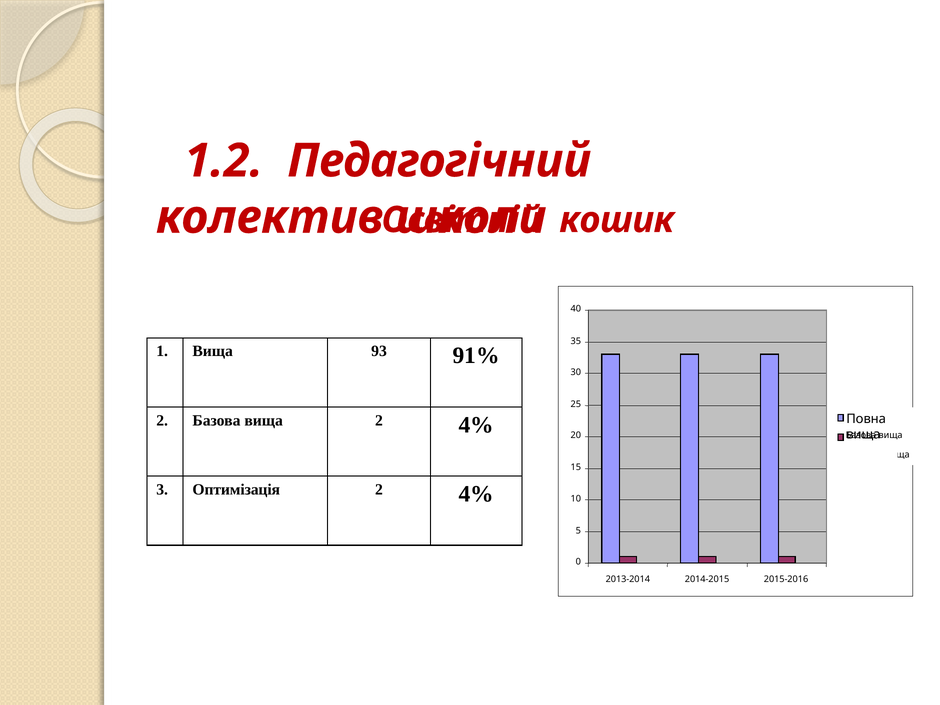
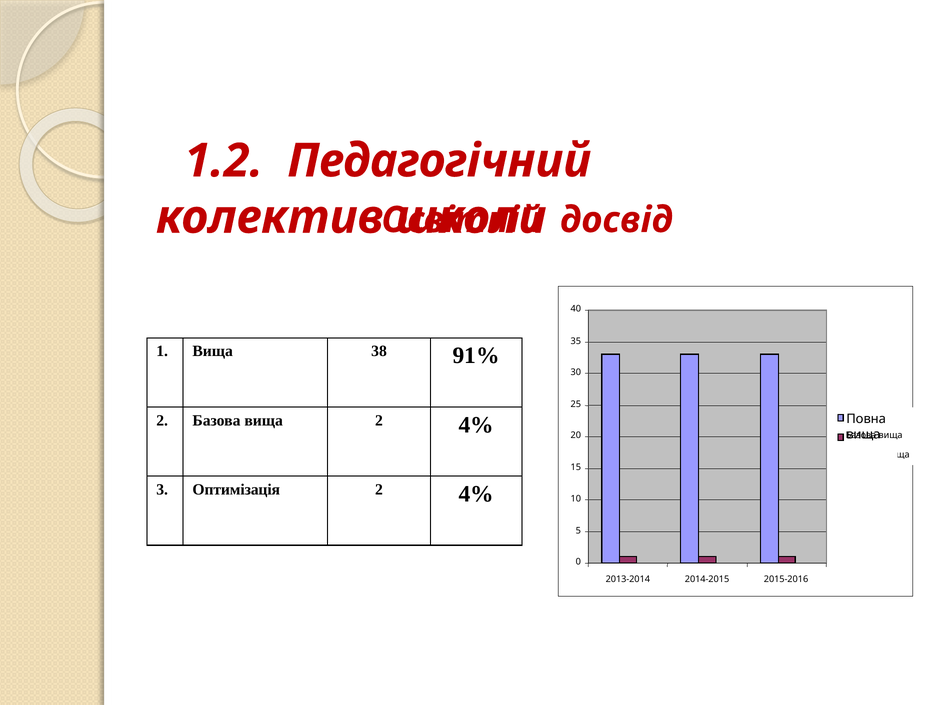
кошик: кошик -> досвід
93: 93 -> 38
